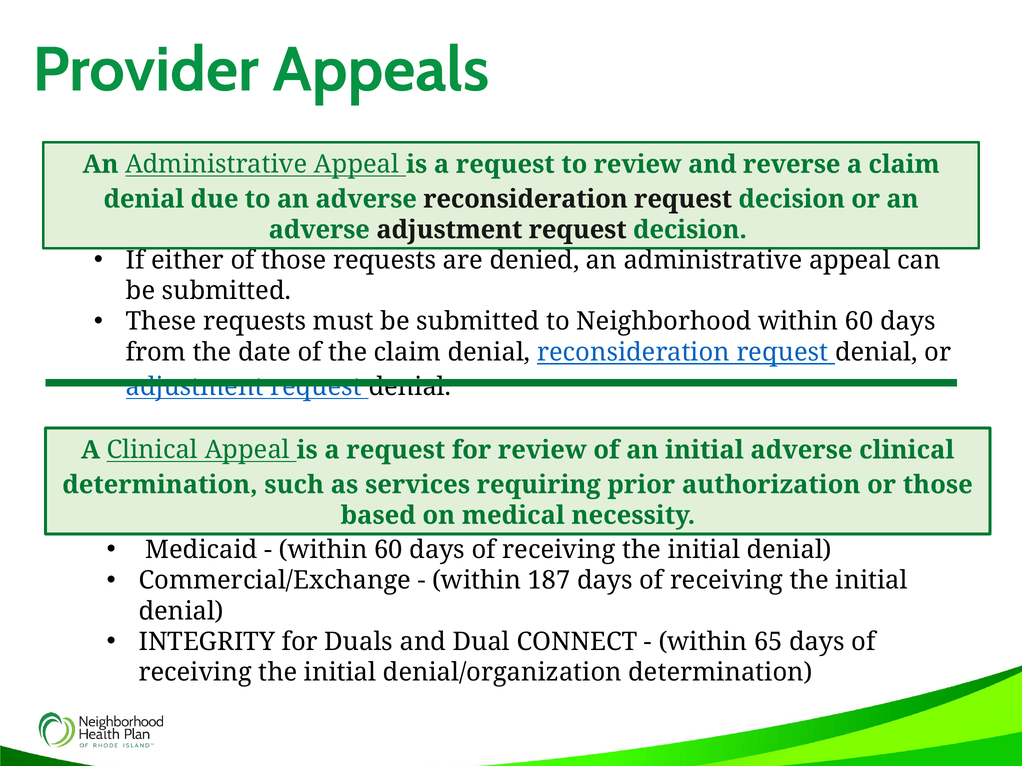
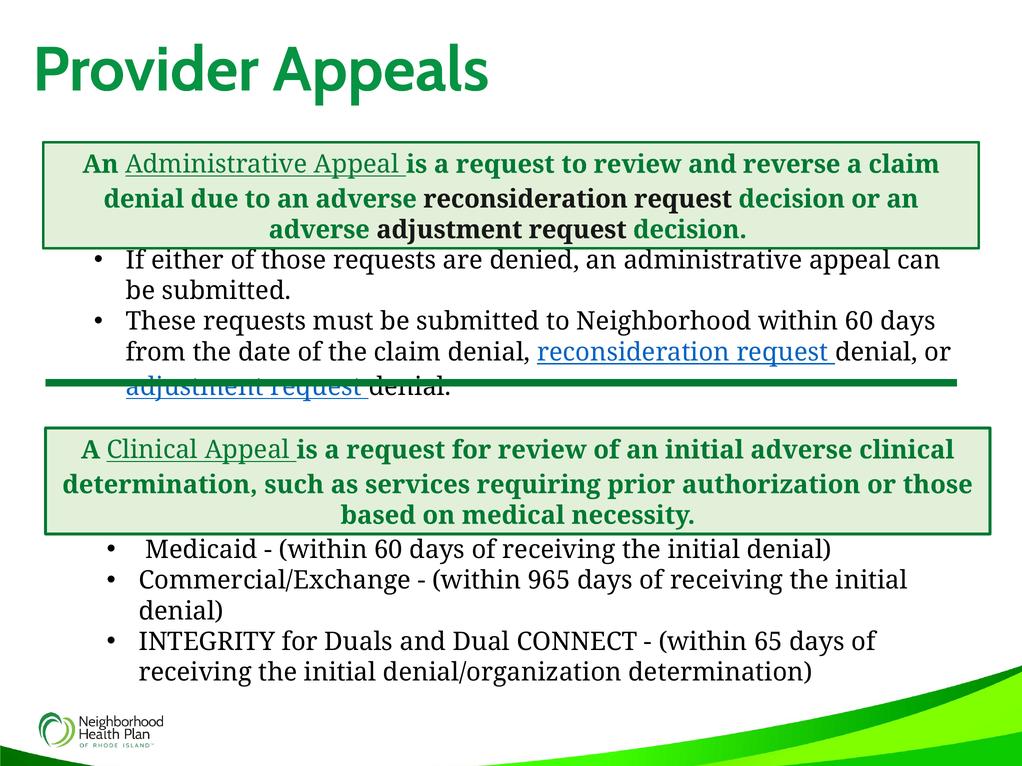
187: 187 -> 965
